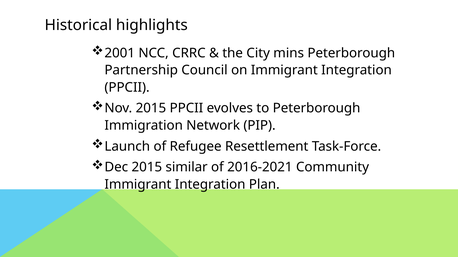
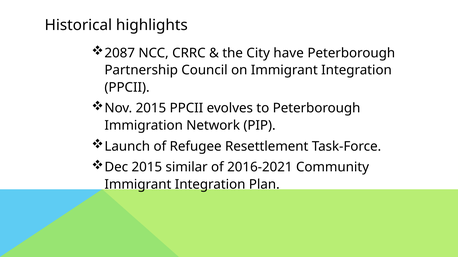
2001: 2001 -> 2087
mins: mins -> have
